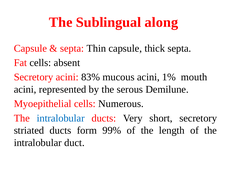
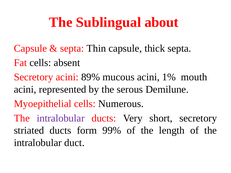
along: along -> about
83%: 83% -> 89%
intralobular at (61, 118) colour: blue -> purple
